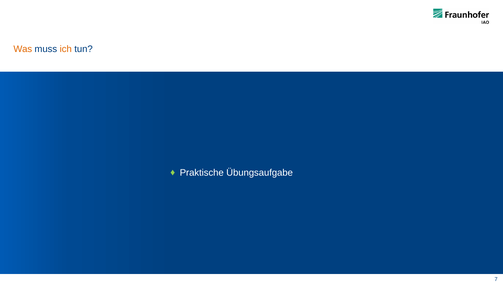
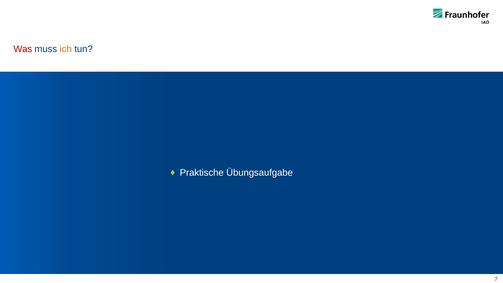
Was colour: orange -> red
